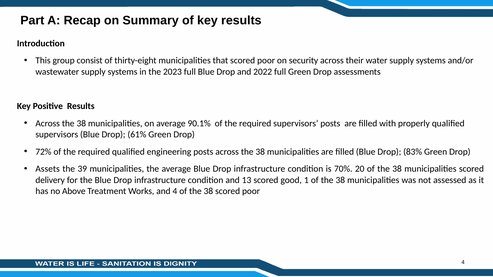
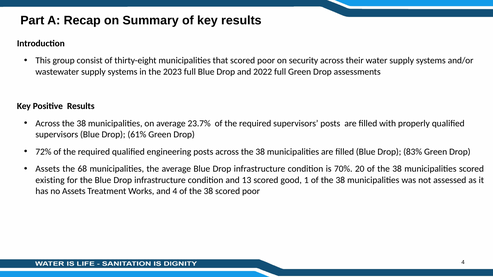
90.1%: 90.1% -> 23.7%
39: 39 -> 68
delivery: delivery -> existing
no Above: Above -> Assets
